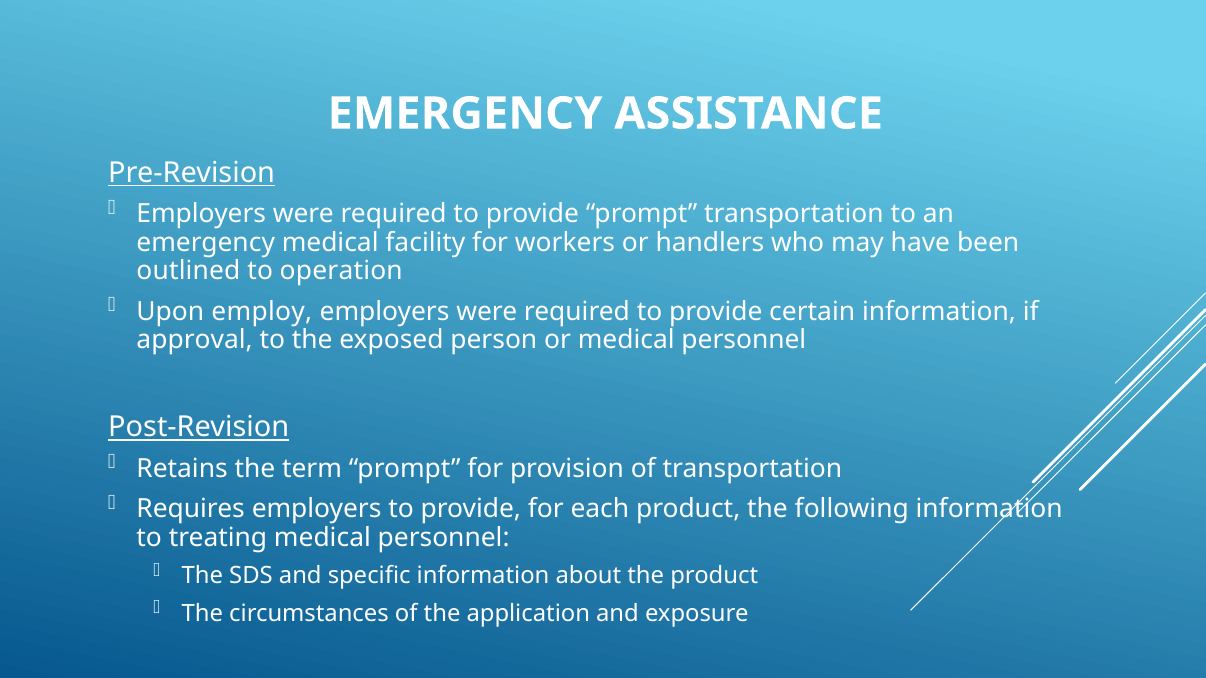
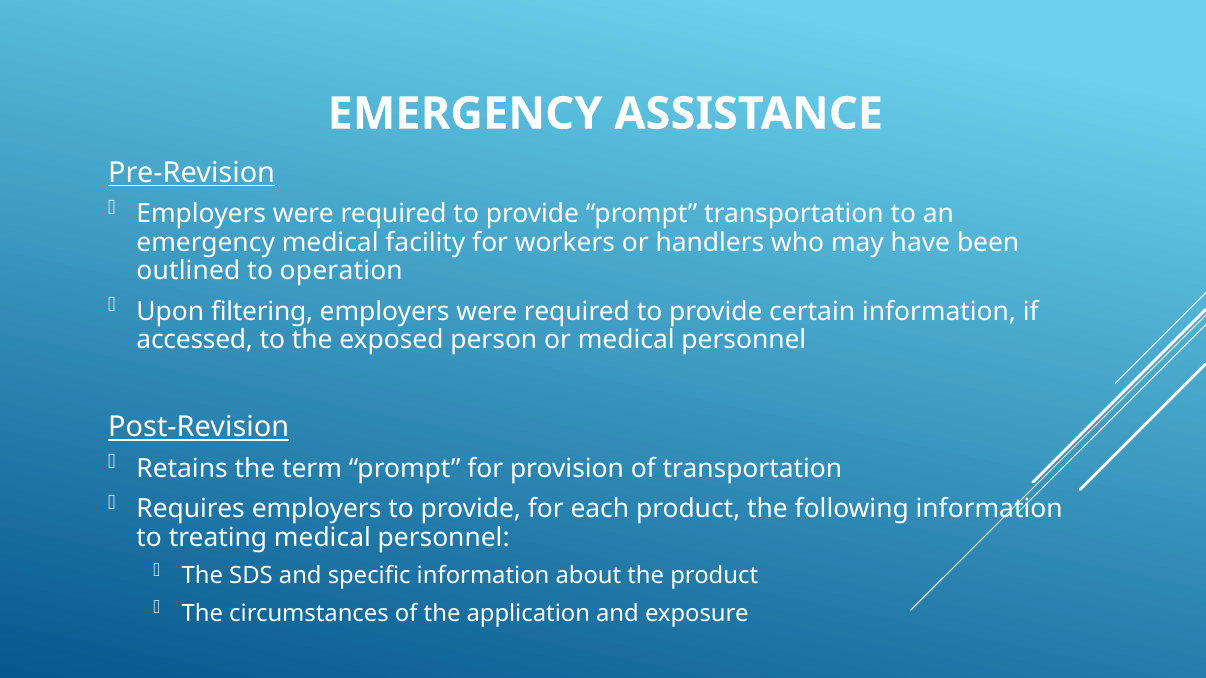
employ: employ -> filtering
approval: approval -> accessed
